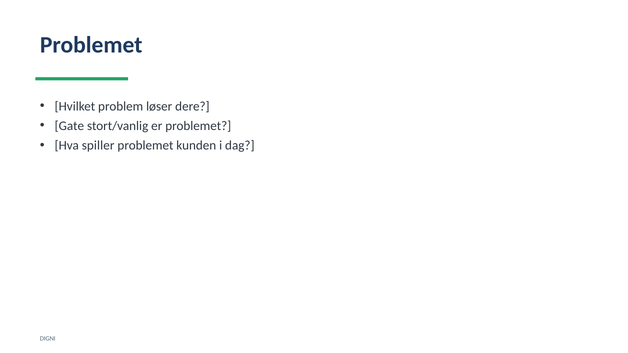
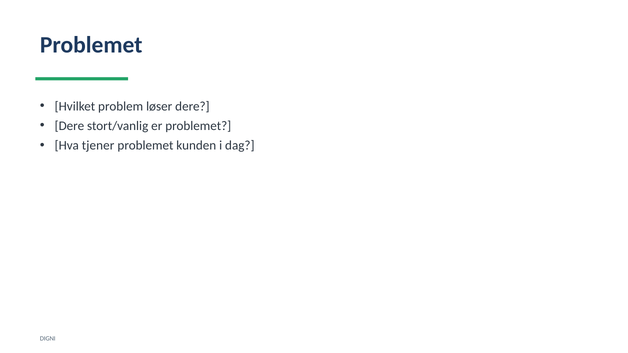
Gate at (69, 126): Gate -> Dere
spiller: spiller -> tjener
